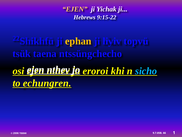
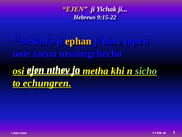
tsük: tsük -> onte
eroroi: eroroi -> metha
sicho colour: light blue -> light green
